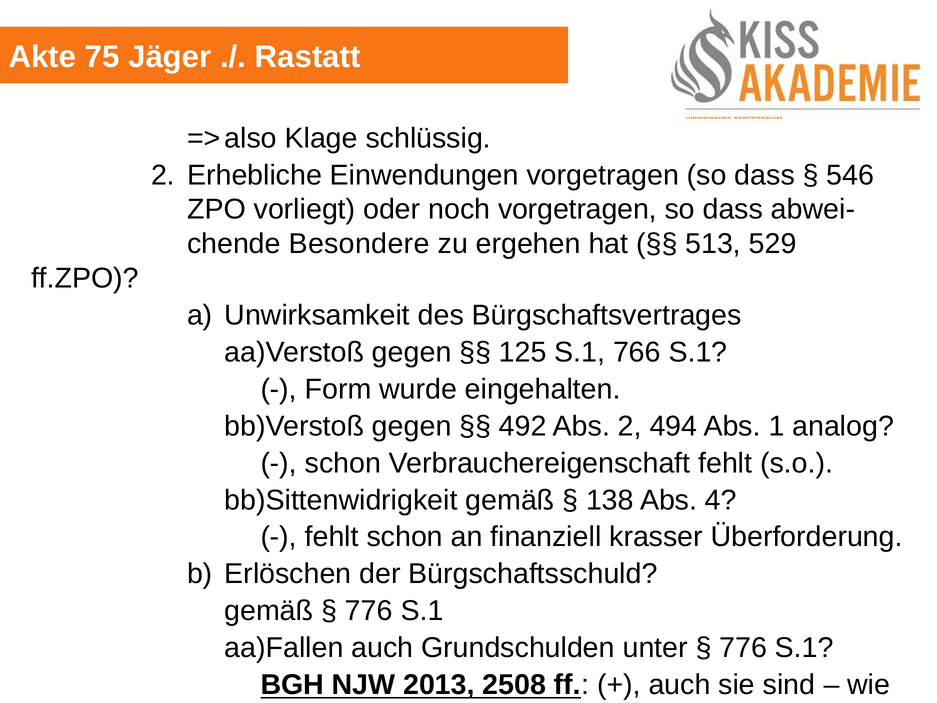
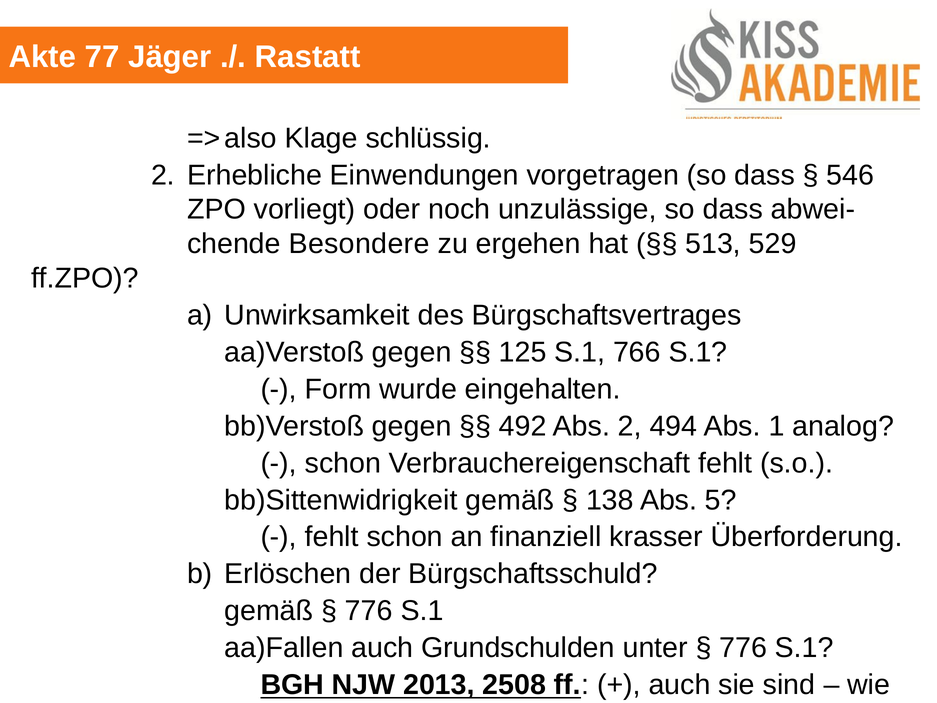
75: 75 -> 77
noch vorgetragen: vorgetragen -> unzulässige
4: 4 -> 5
